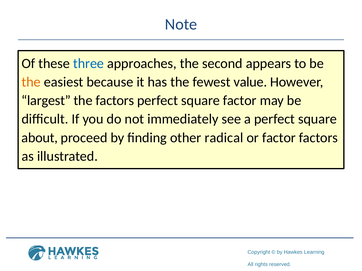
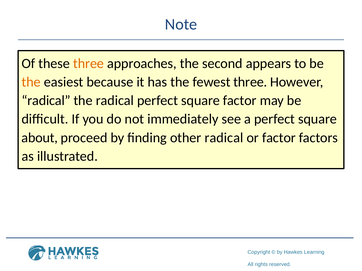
three at (89, 64) colour: blue -> orange
fewest value: value -> three
largest at (46, 101): largest -> radical
the factors: factors -> radical
